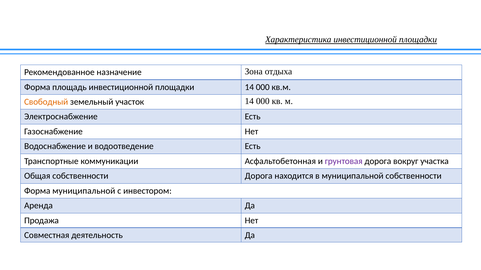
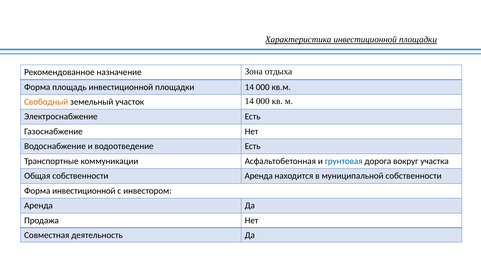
грунтовая colour: purple -> blue
собственности Дорога: Дорога -> Аренда
Форма муниципальной: муниципальной -> инвестиционной
